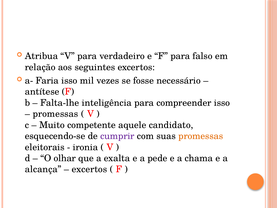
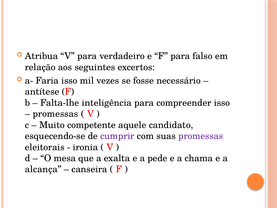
promessas at (201, 136) colour: orange -> purple
olhar: olhar -> mesa
excertos at (89, 169): excertos -> canseira
